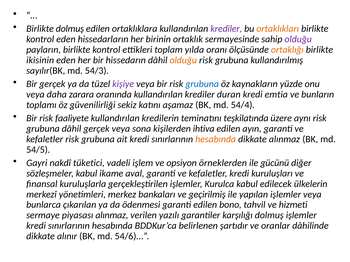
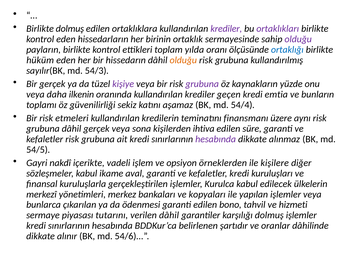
ortaklıkları colour: orange -> purple
ortaklığı colour: orange -> blue
ikisinin: ikisinin -> hüküm
grubuna at (202, 84) colour: blue -> purple
zarara: zarara -> ilkenin
duran: duran -> geçen
faaliyete: faaliyete -> etmeleri
teşkilatında: teşkilatında -> finansmanı
ayın: ayın -> süre
hesabında at (216, 139) colour: orange -> purple
tüketici: tüketici -> içerikte
gücünü: gücünü -> kişilere
geçirilmiş: geçirilmiş -> kopyaları
piyasası alınmaz: alınmaz -> tutarını
verilen yazılı: yazılı -> dâhil
